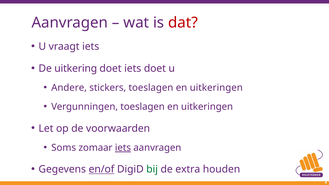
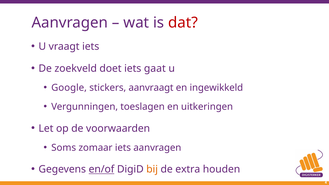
uitkering: uitkering -> zoekveld
iets doet: doet -> gaat
Andere: Andere -> Google
stickers toeslagen: toeslagen -> aanvraagt
uitkeringen at (216, 88): uitkeringen -> ingewikkeld
iets at (123, 148) underline: present -> none
bij colour: green -> orange
